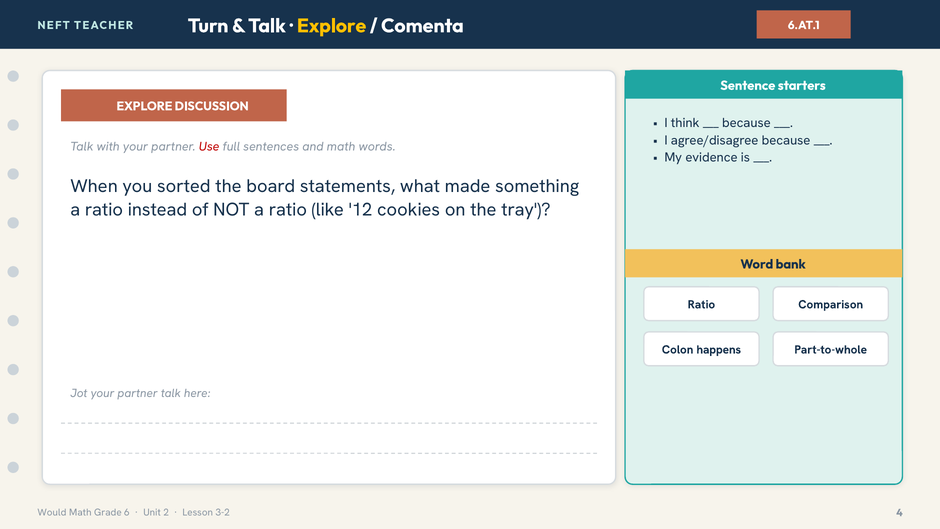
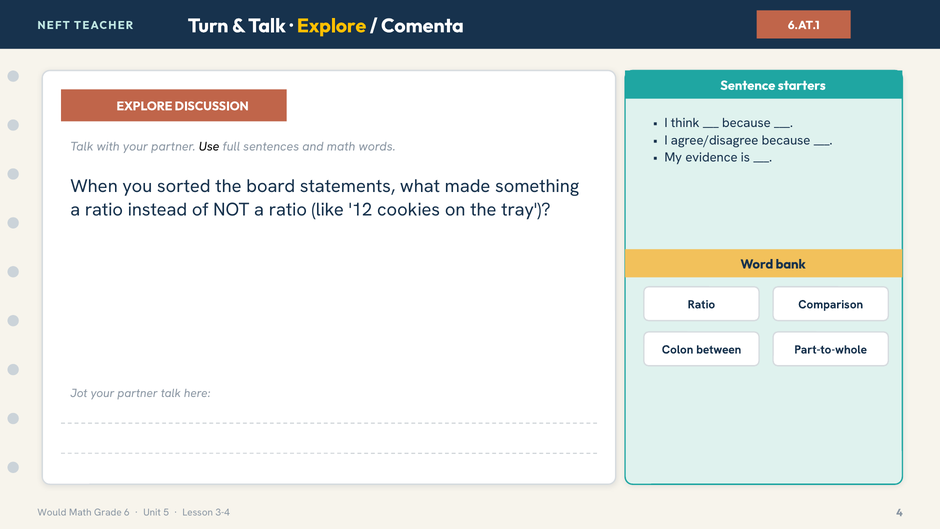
Use colour: red -> black
happens: happens -> between
2: 2 -> 5
3-2: 3-2 -> 3-4
